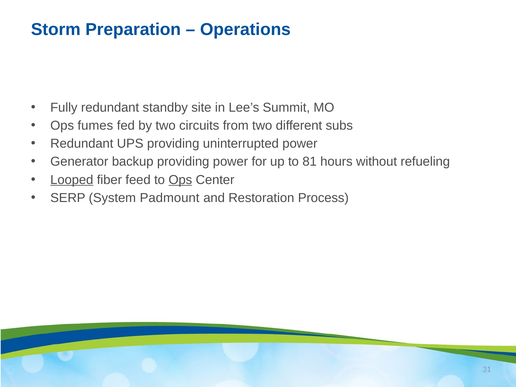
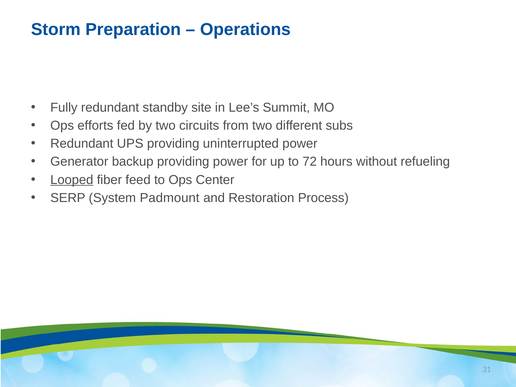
fumes: fumes -> efforts
81: 81 -> 72
Ops at (180, 180) underline: present -> none
